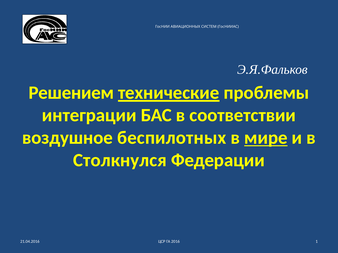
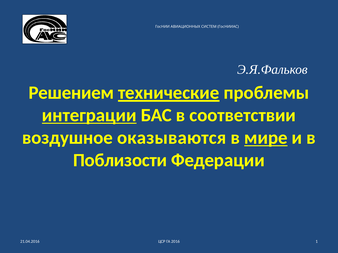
интеграции underline: none -> present
беспилотных: беспилотных -> оказываются
Столкнулся: Столкнулся -> Поблизости
